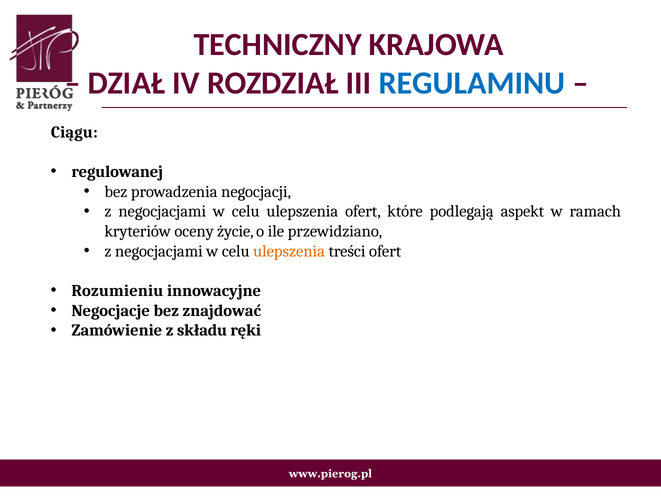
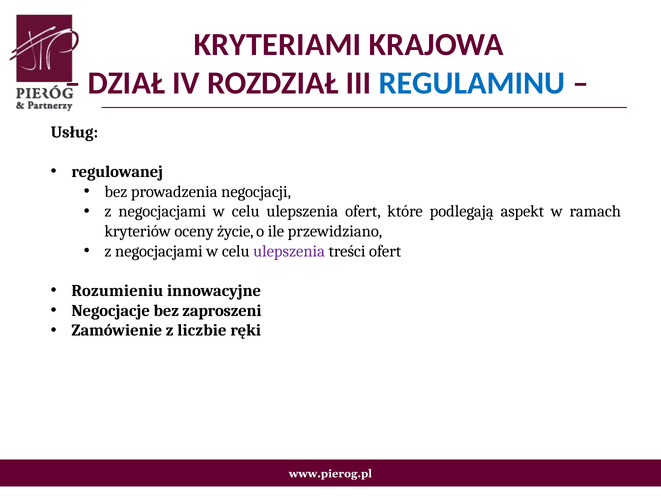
TECHNICZNY: TECHNICZNY -> KRYTERIAMI
Ciągu: Ciągu -> Usług
ulepszenia at (289, 251) colour: orange -> purple
znajdować: znajdować -> zaproszeni
składu: składu -> liczbie
